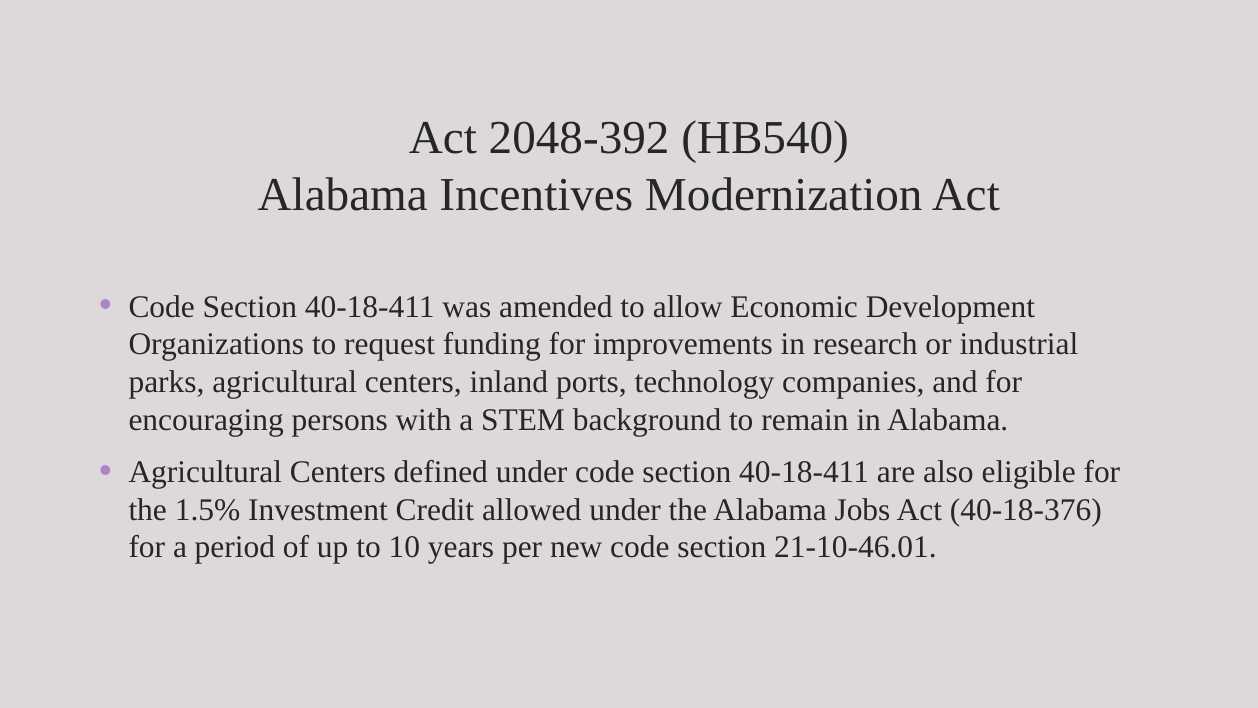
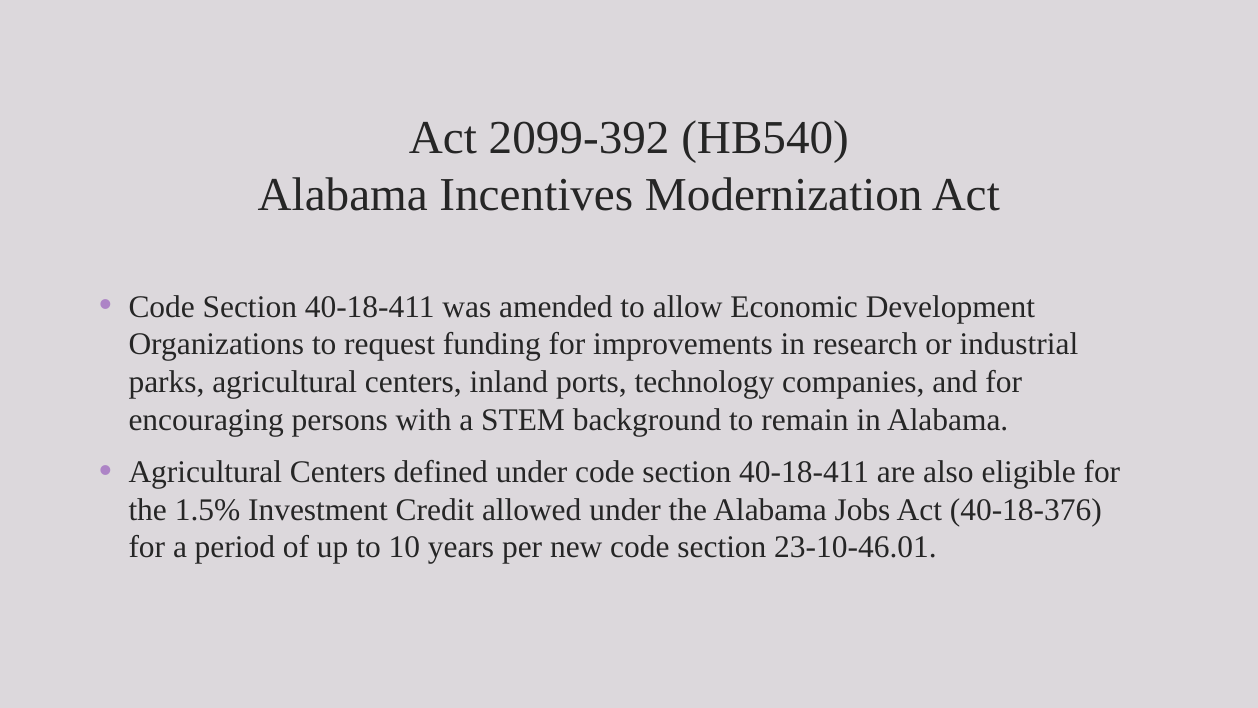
2048-392: 2048-392 -> 2099-392
21-10-46.01: 21-10-46.01 -> 23-10-46.01
